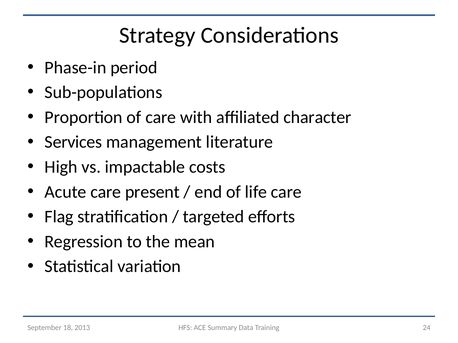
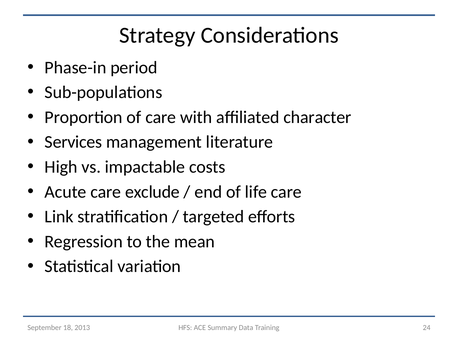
present: present -> exclude
Flag: Flag -> Link
